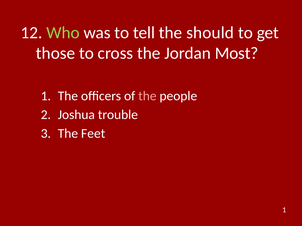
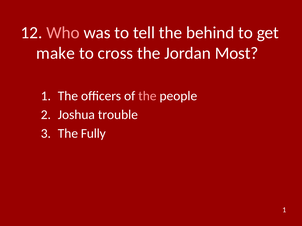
Who colour: light green -> pink
should: should -> behind
those: those -> make
Feet: Feet -> Fully
